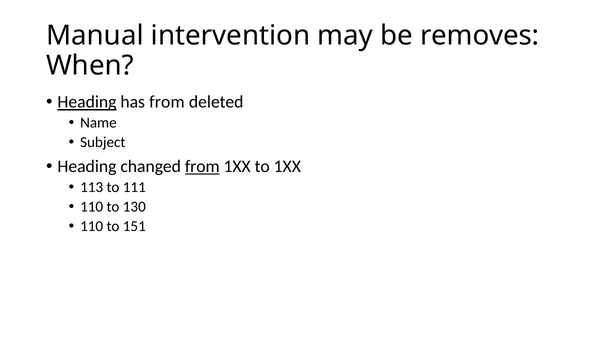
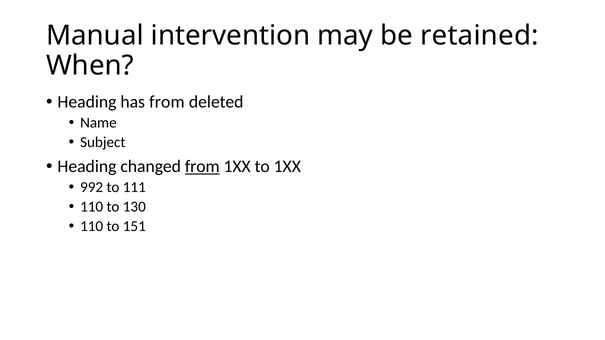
removes: removes -> retained
Heading at (87, 102) underline: present -> none
113: 113 -> 992
